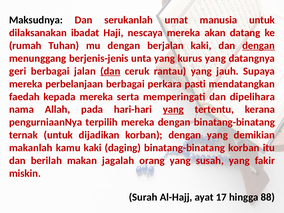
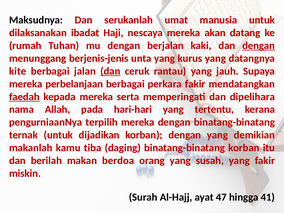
geri: geri -> kite
perkara pasti: pasti -> fakir
faedah underline: none -> present
yang at (173, 109) underline: present -> none
kamu kaki: kaki -> tiba
jagalah: jagalah -> berdoa
17: 17 -> 47
88: 88 -> 41
